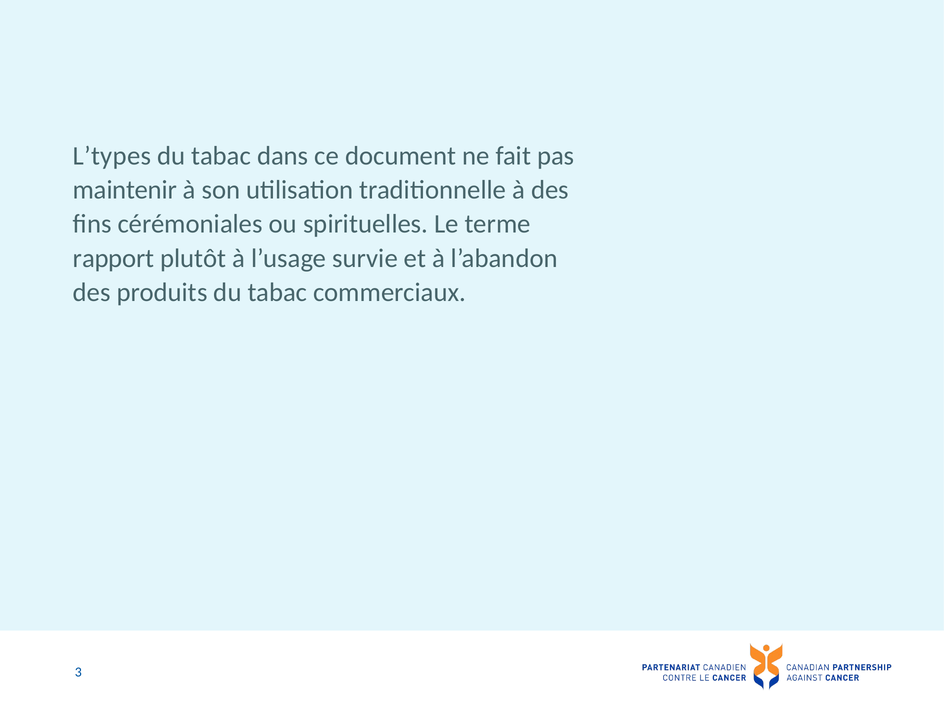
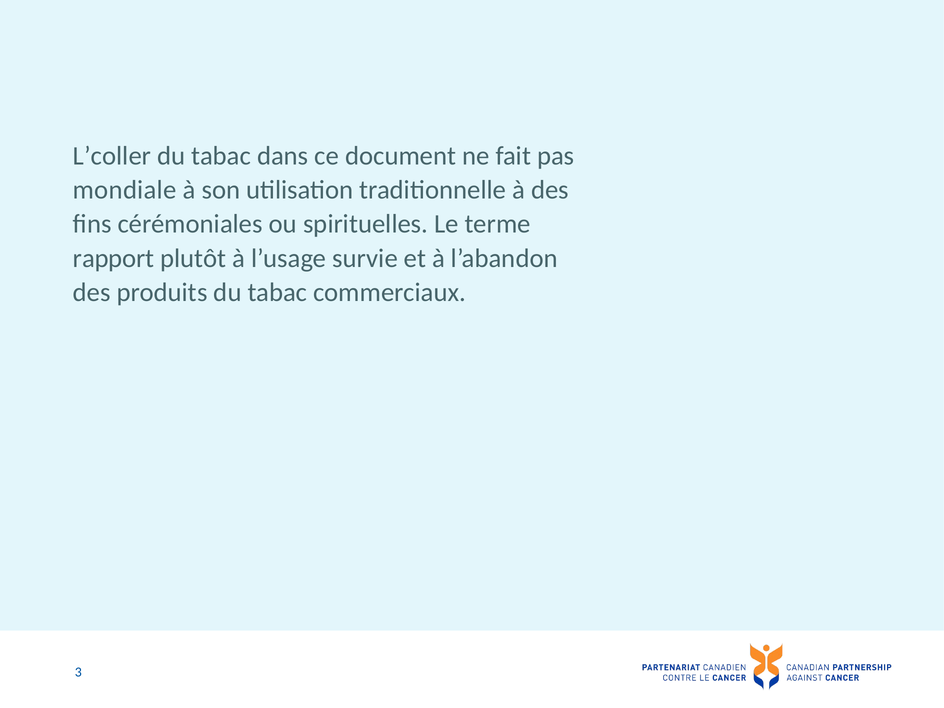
L’types: L’types -> L’coller
maintenir: maintenir -> mondiale
